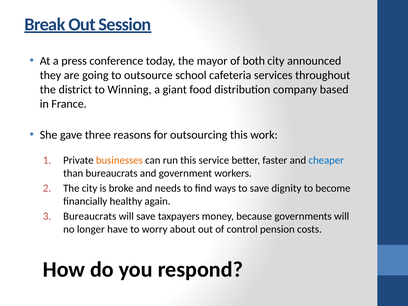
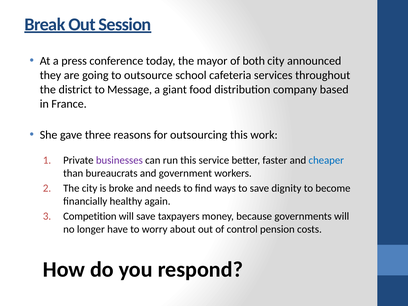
Winning: Winning -> Message
businesses colour: orange -> purple
Bureaucrats at (90, 216): Bureaucrats -> Competition
